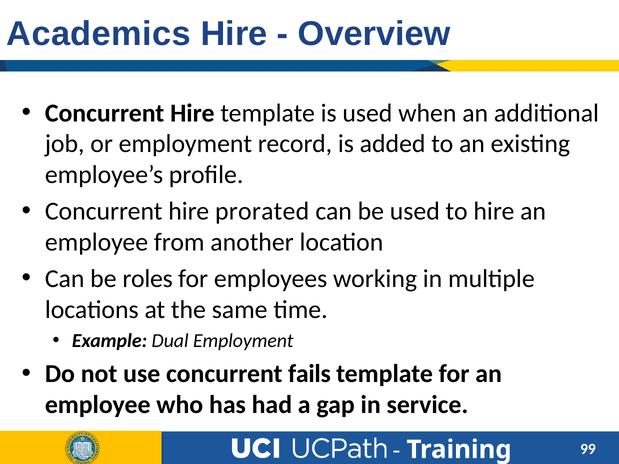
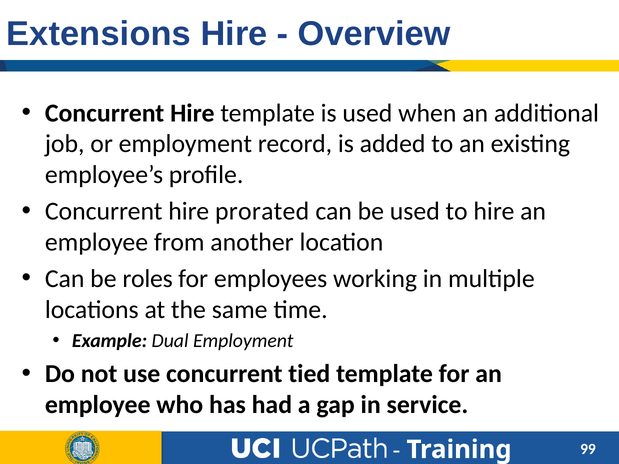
Academics: Academics -> Extensions
fails: fails -> tied
